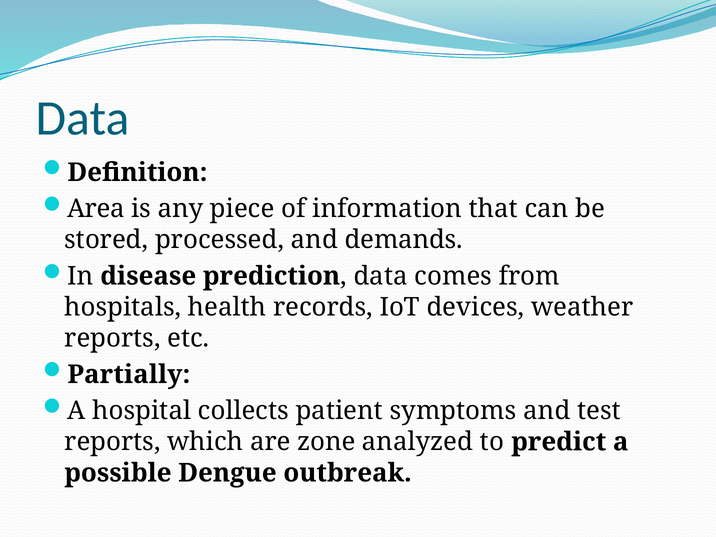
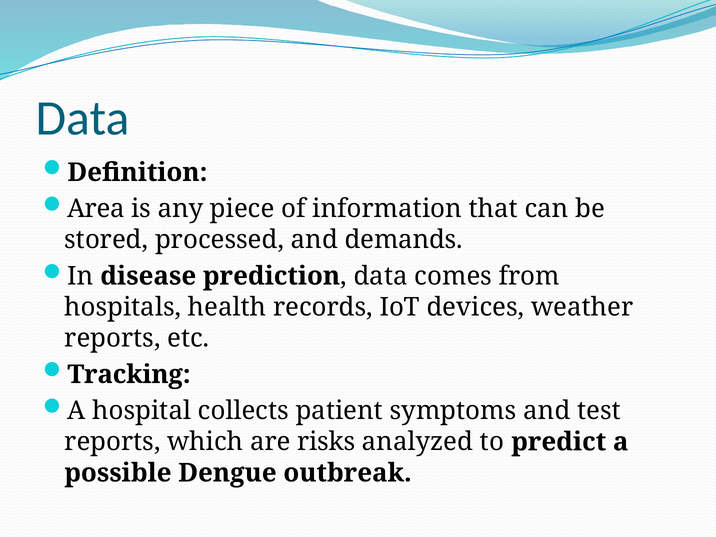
Partially: Partially -> Tracking
zone: zone -> risks
